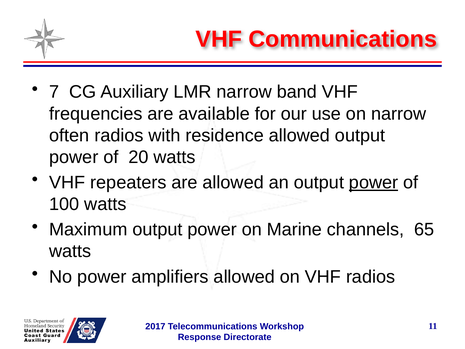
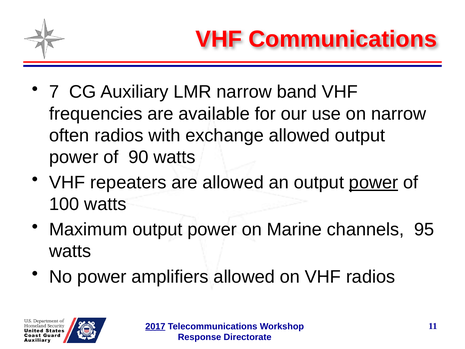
residence: residence -> exchange
20: 20 -> 90
65: 65 -> 95
2017 underline: none -> present
